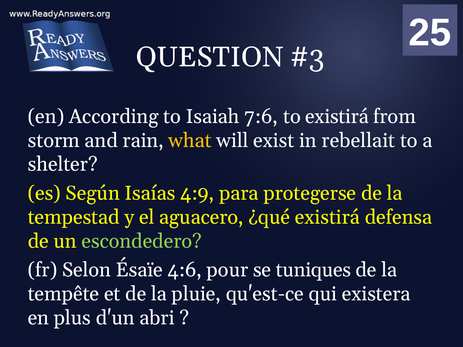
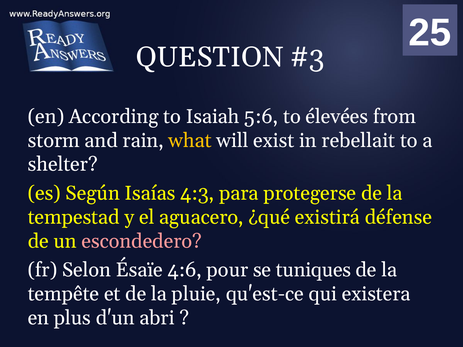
7:6: 7:6 -> 5:6
to existirá: existirá -> élevées
4:9: 4:9 -> 4:3
defensa: defensa -> défense
escondedero colour: light green -> pink
